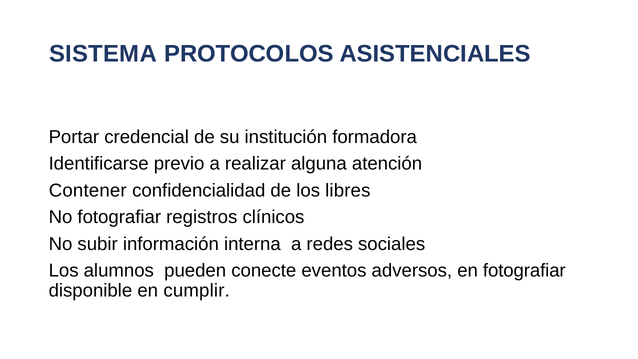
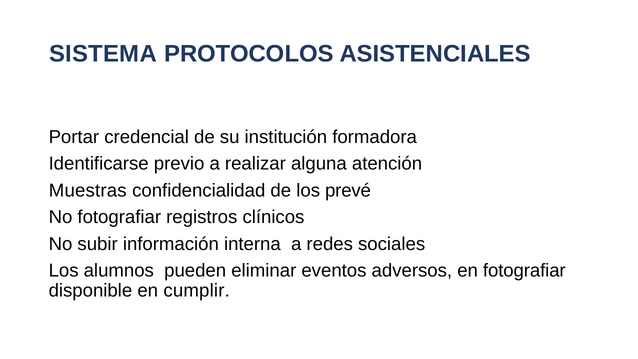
Contener: Contener -> Muestras
libres: libres -> prevé
conecte: conecte -> eliminar
